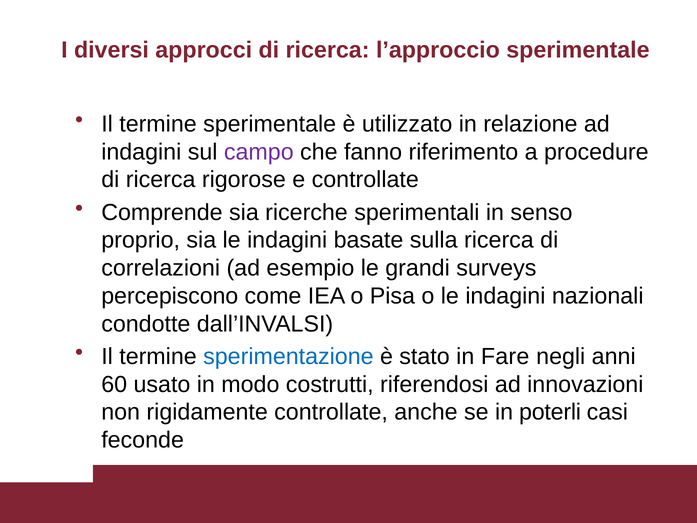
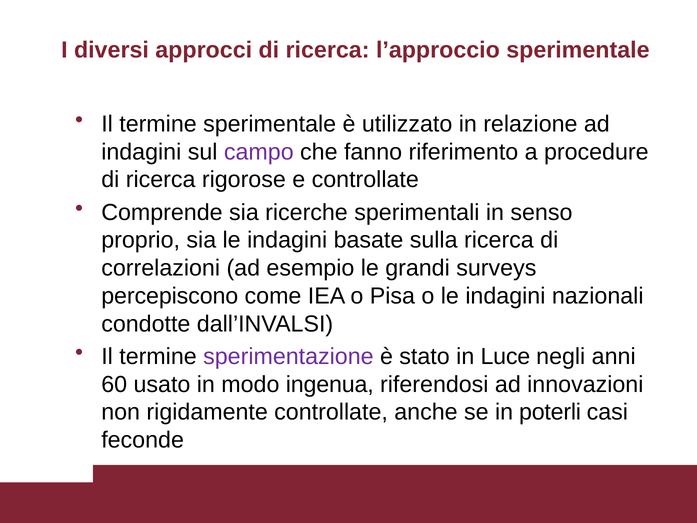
sperimentazione colour: blue -> purple
Fare: Fare -> Luce
costrutti: costrutti -> ingenua
